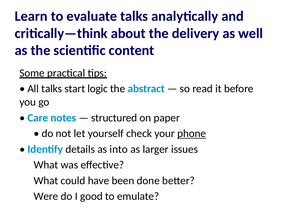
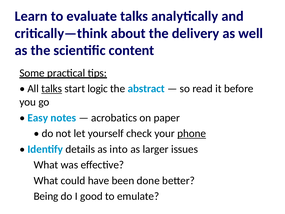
talks at (52, 89) underline: none -> present
Care: Care -> Easy
structured: structured -> acrobatics
Were: Were -> Being
